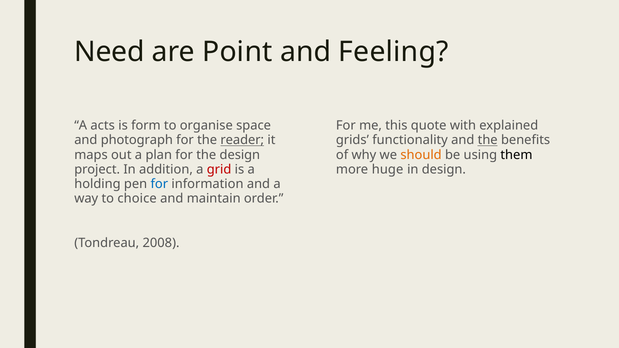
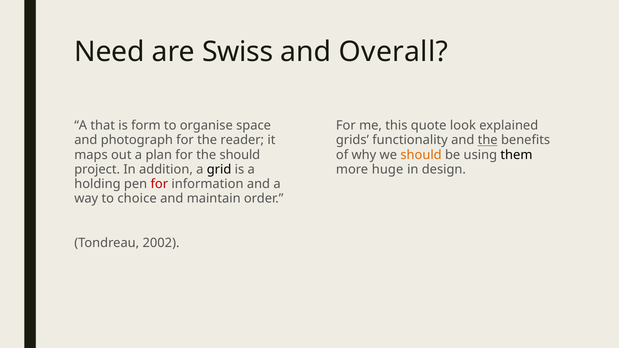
Point: Point -> Swiss
Feeling: Feeling -> Overall
acts: acts -> that
with: with -> look
reader underline: present -> none
the design: design -> should
grid colour: red -> black
for at (159, 184) colour: blue -> red
2008: 2008 -> 2002
